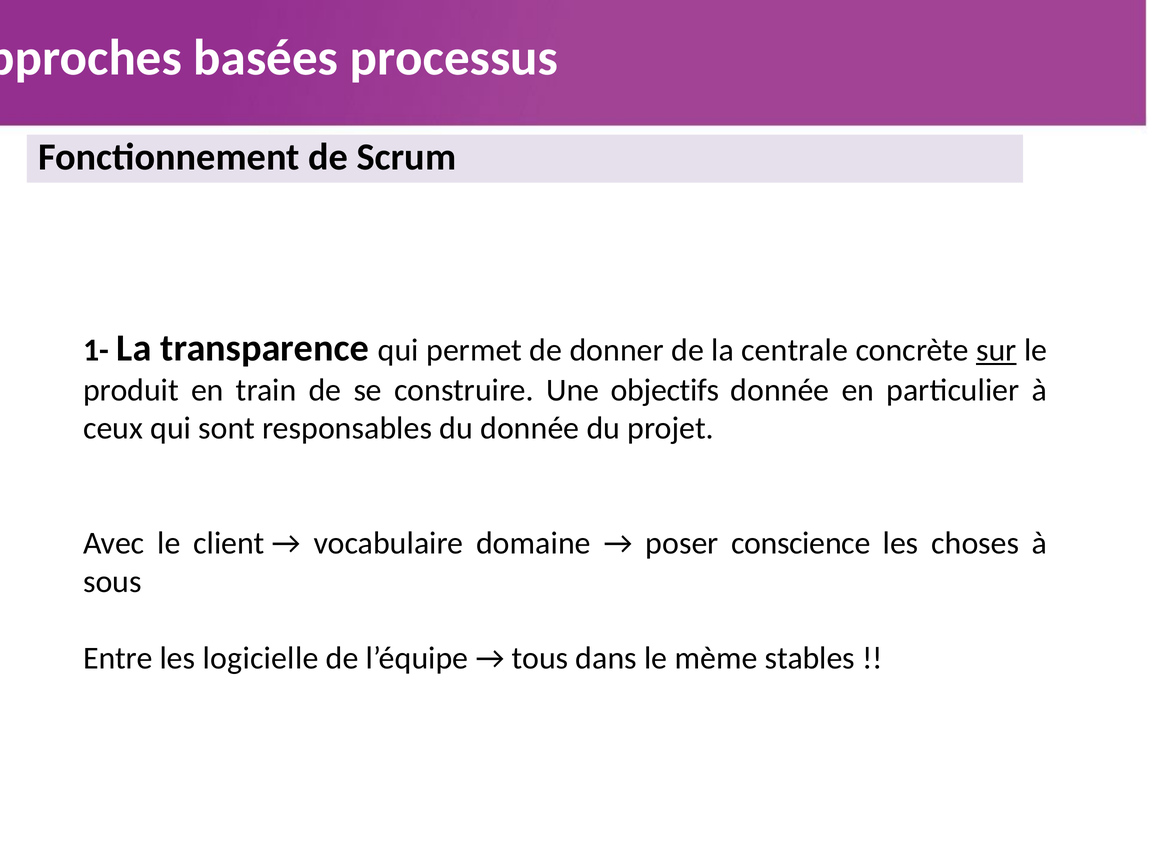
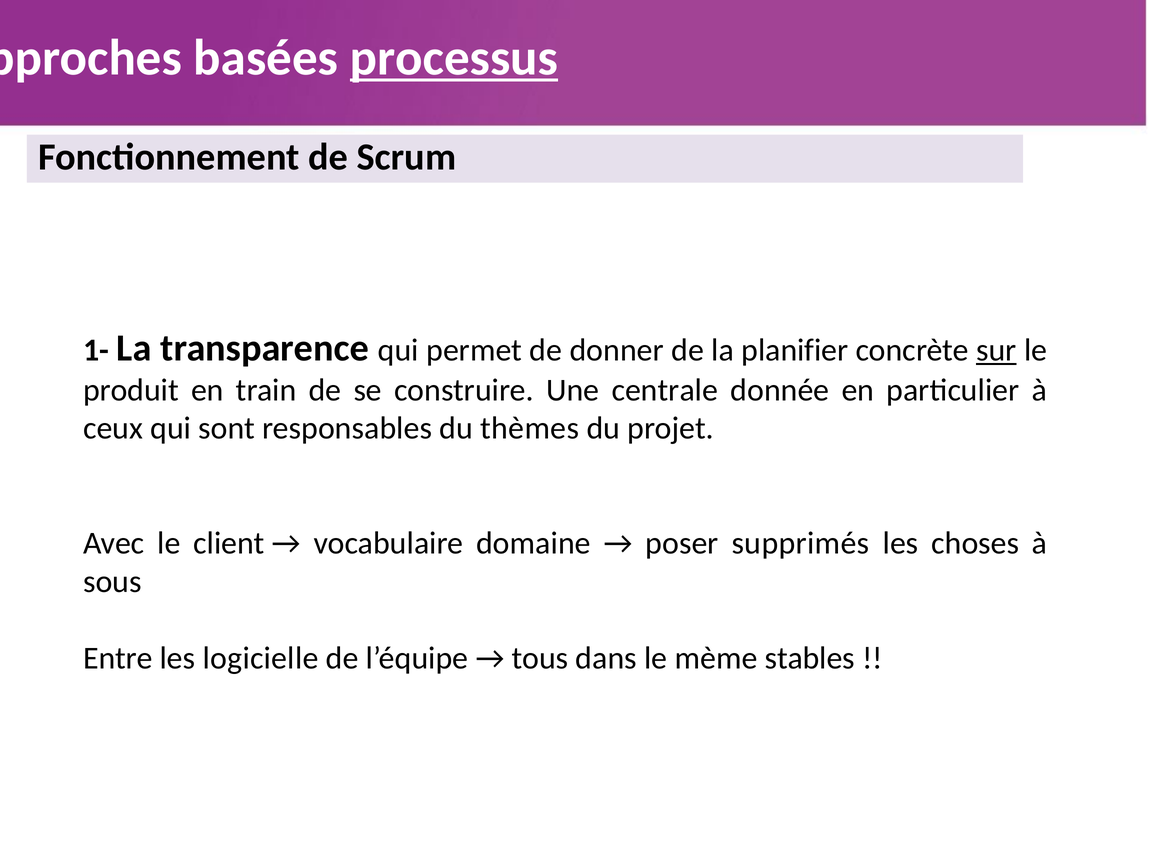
processus underline: none -> present
centrale: centrale -> planifier
objectifs: objectifs -> centrale
du donnée: donnée -> thèmes
conscience: conscience -> supprimés
